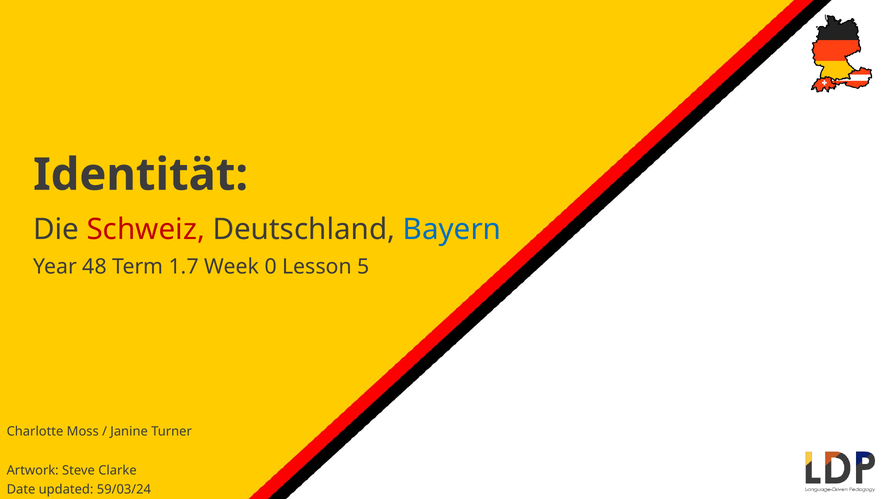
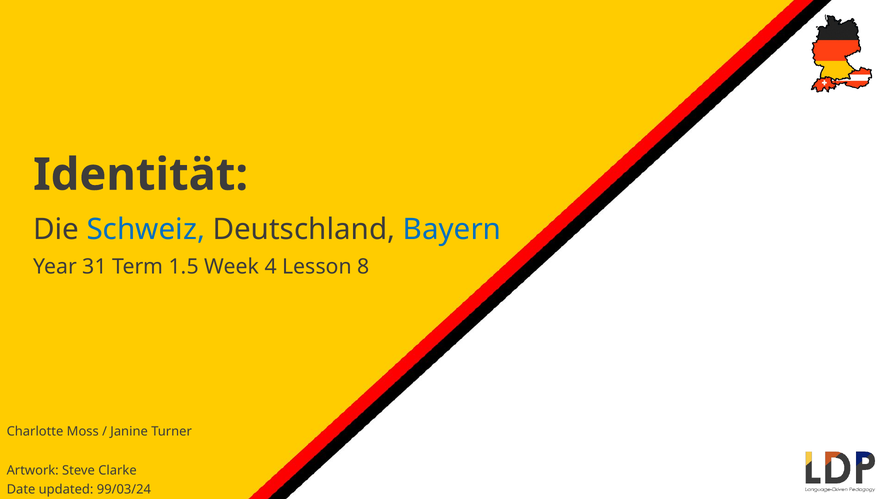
Schweiz colour: red -> blue
48: 48 -> 31
1.7: 1.7 -> 1.5
0: 0 -> 4
5: 5 -> 8
59/03/24: 59/03/24 -> 99/03/24
